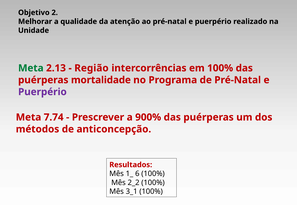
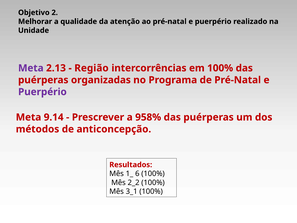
Meta at (31, 68) colour: green -> purple
mortalidade: mortalidade -> organizadas
7.74: 7.74 -> 9.14
900%: 900% -> 958%
